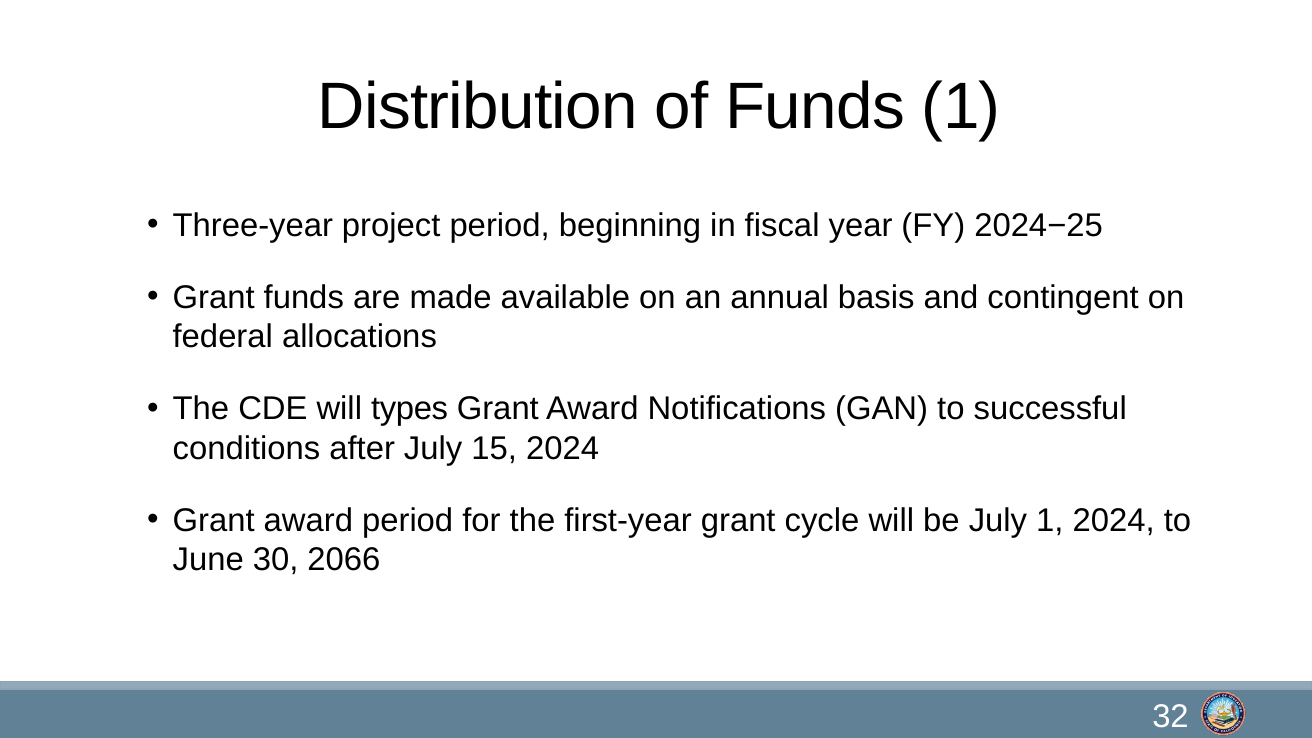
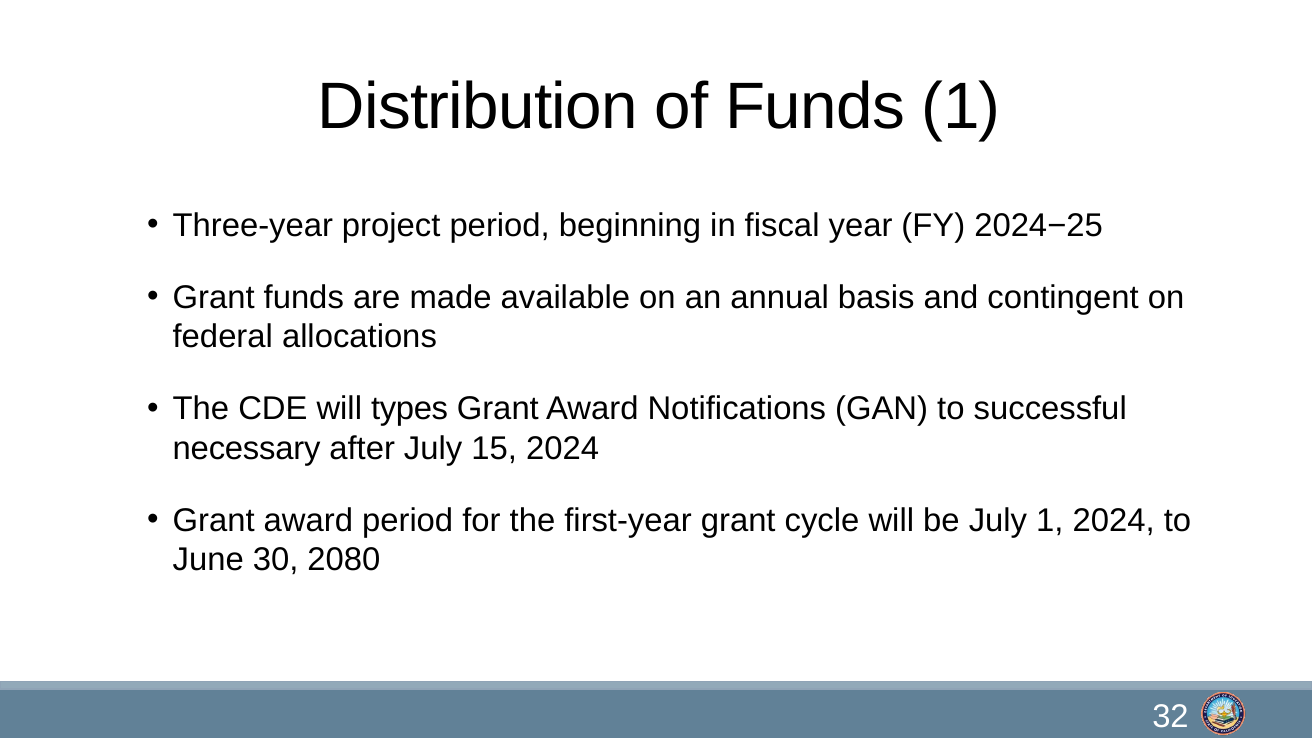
conditions: conditions -> necessary
2066: 2066 -> 2080
